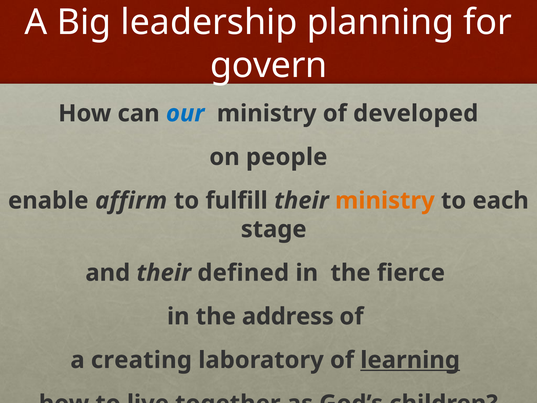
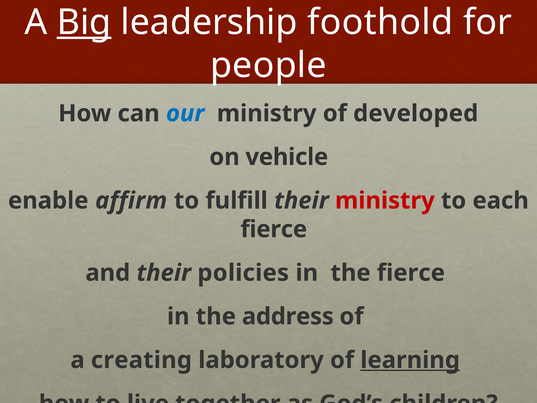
Big underline: none -> present
planning: planning -> foothold
govern: govern -> people
people: people -> vehicle
ministry at (385, 201) colour: orange -> red
stage at (274, 229): stage -> fierce
defined: defined -> policies
